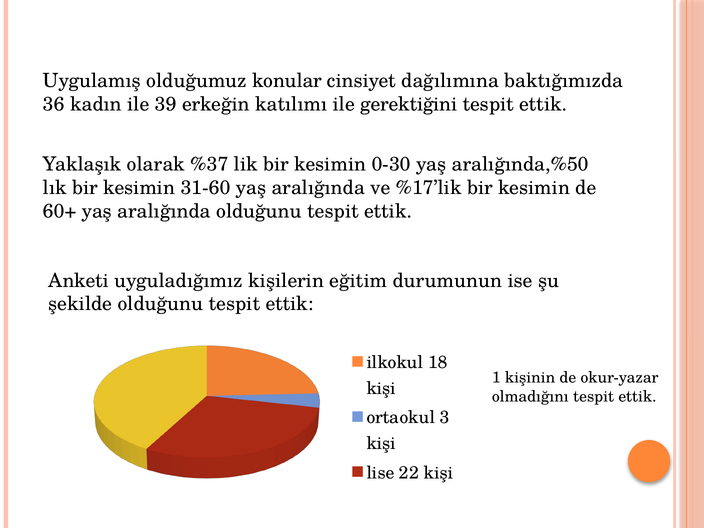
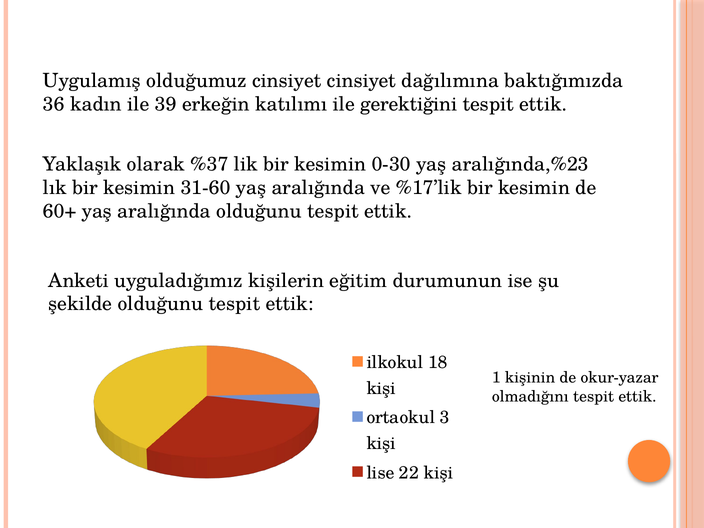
olduğumuz konular: konular -> cinsiyet
aralığında,%50: aralığında,%50 -> aralığında,%23
